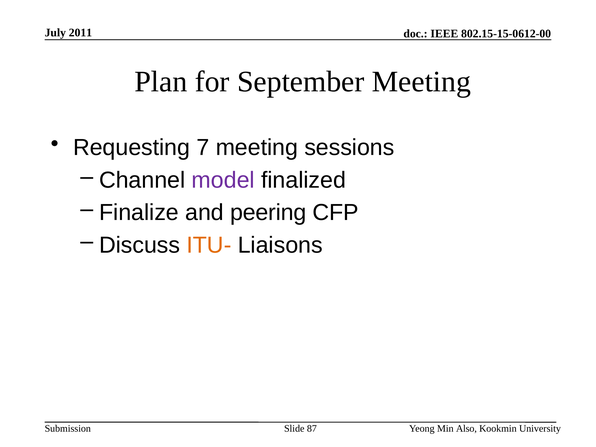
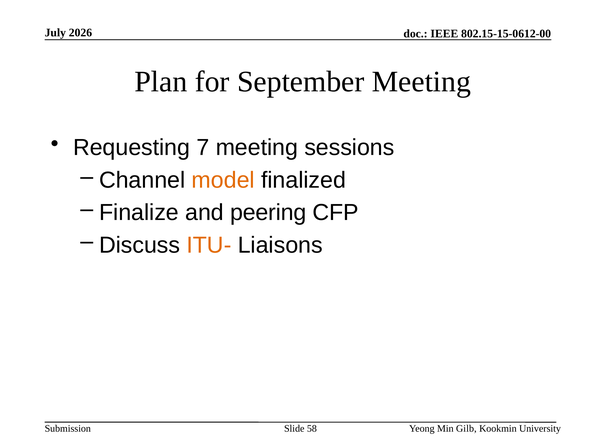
2011: 2011 -> 2026
model colour: purple -> orange
87: 87 -> 58
Also: Also -> Gilb
